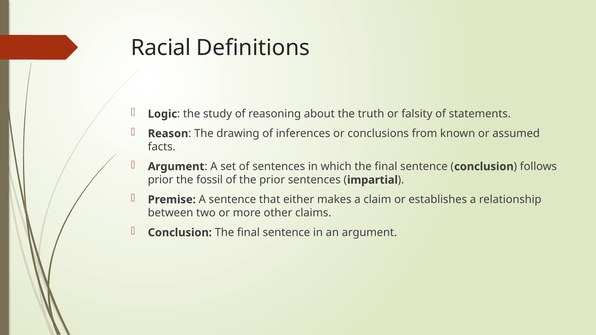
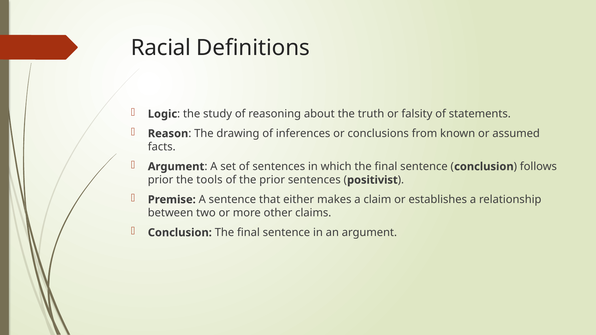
fossil: fossil -> tools
impartial: impartial -> positivist
